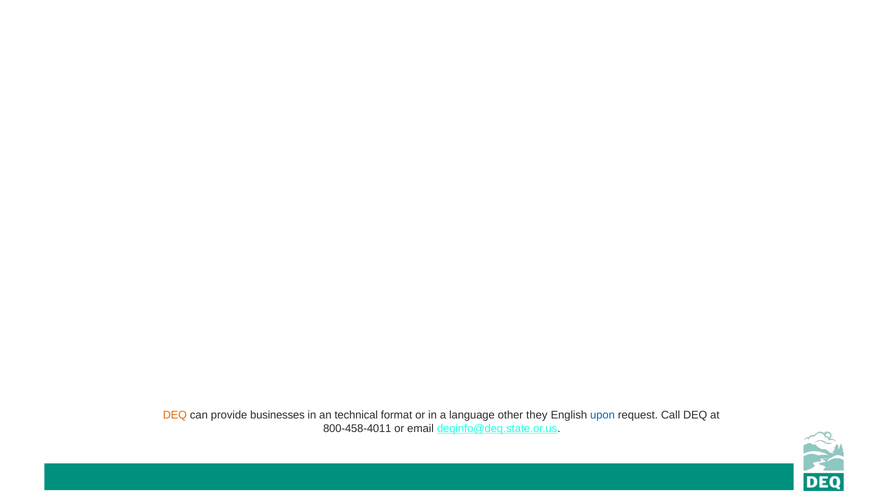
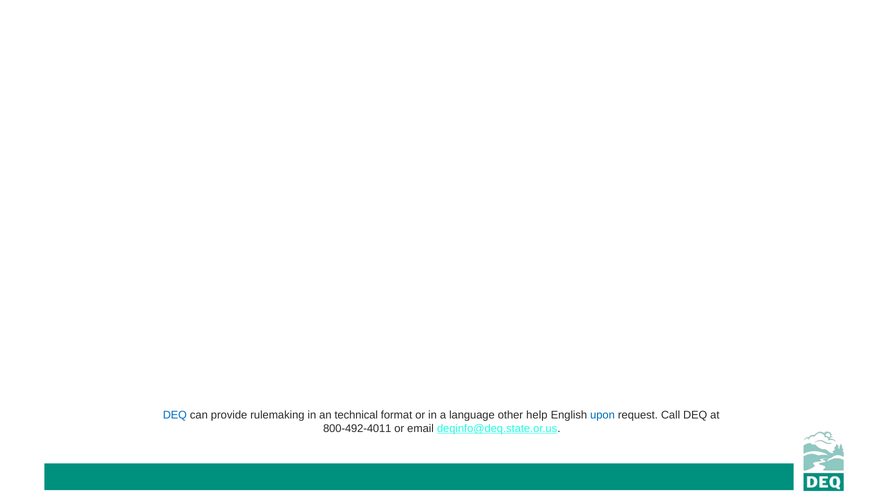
DEQ at (175, 415) colour: orange -> blue
businesses: businesses -> rulemaking
they: they -> help
800-458-4011: 800-458-4011 -> 800-492-4011
